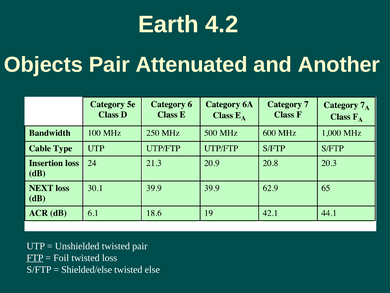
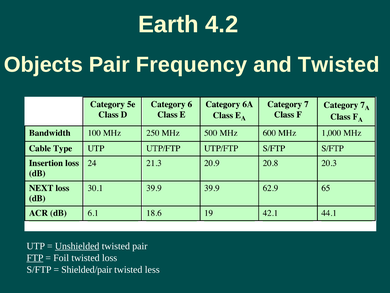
Attenuated: Attenuated -> Frequency
and Another: Another -> Twisted
Unshielded underline: none -> present
Shielded/else: Shielded/else -> Shielded/pair
else: else -> less
